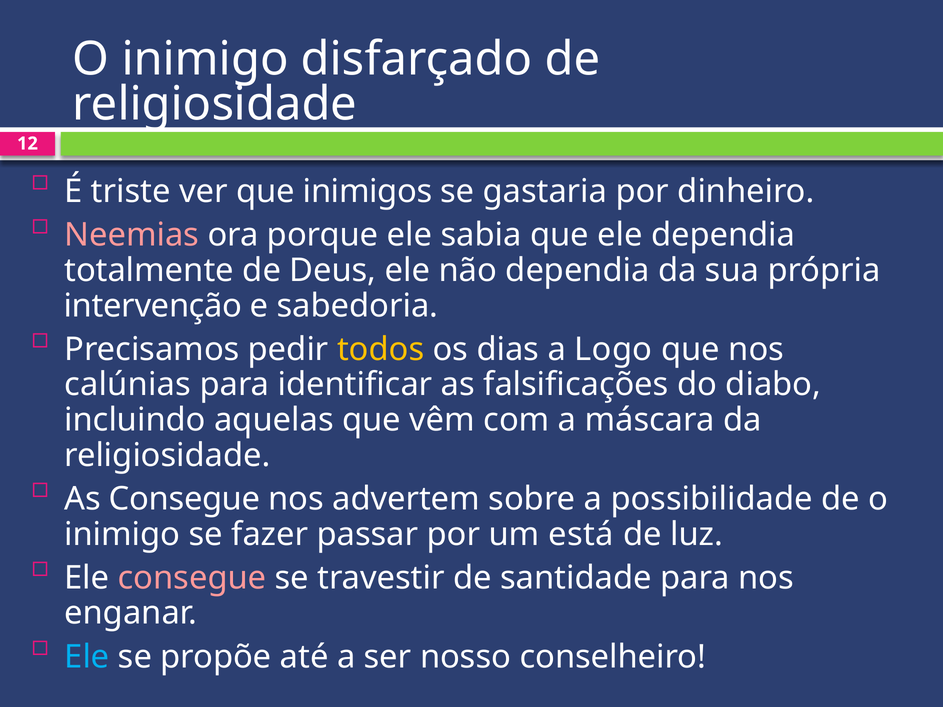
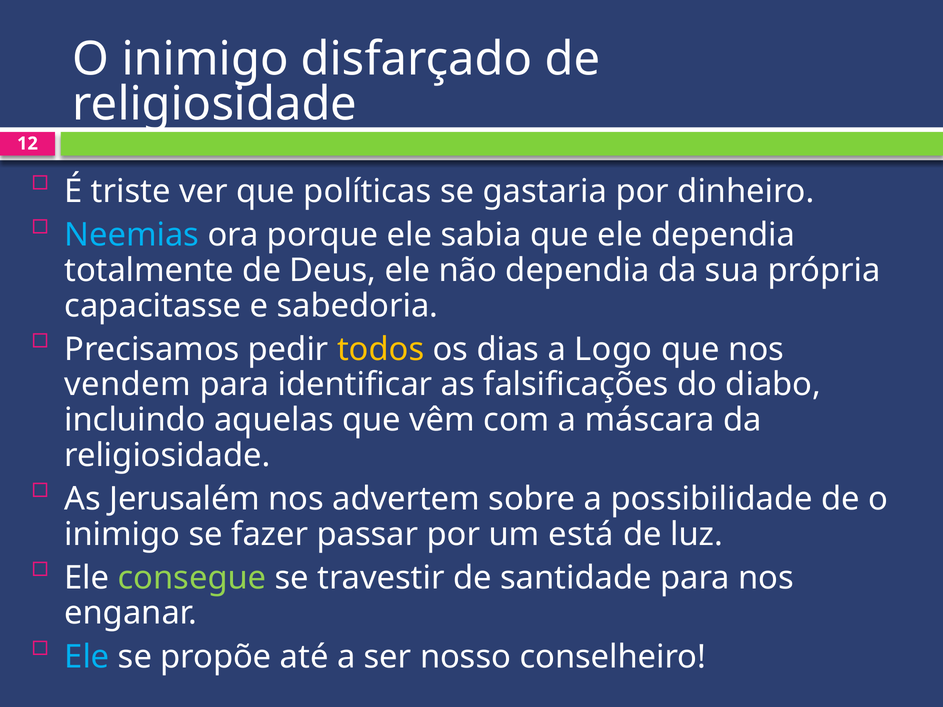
inimigos: inimigos -> políticas
Neemias colour: pink -> light blue
intervenção: intervenção -> capacitasse
calúnias: calúnias -> vendem
As Consegue: Consegue -> Jerusalém
consegue at (192, 578) colour: pink -> light green
